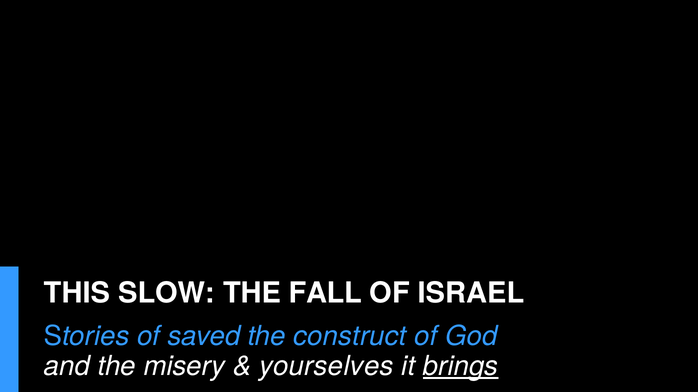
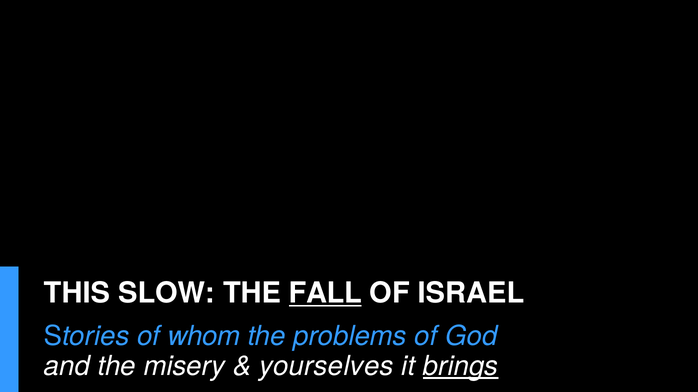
FALL underline: none -> present
saved: saved -> whom
construct: construct -> problems
